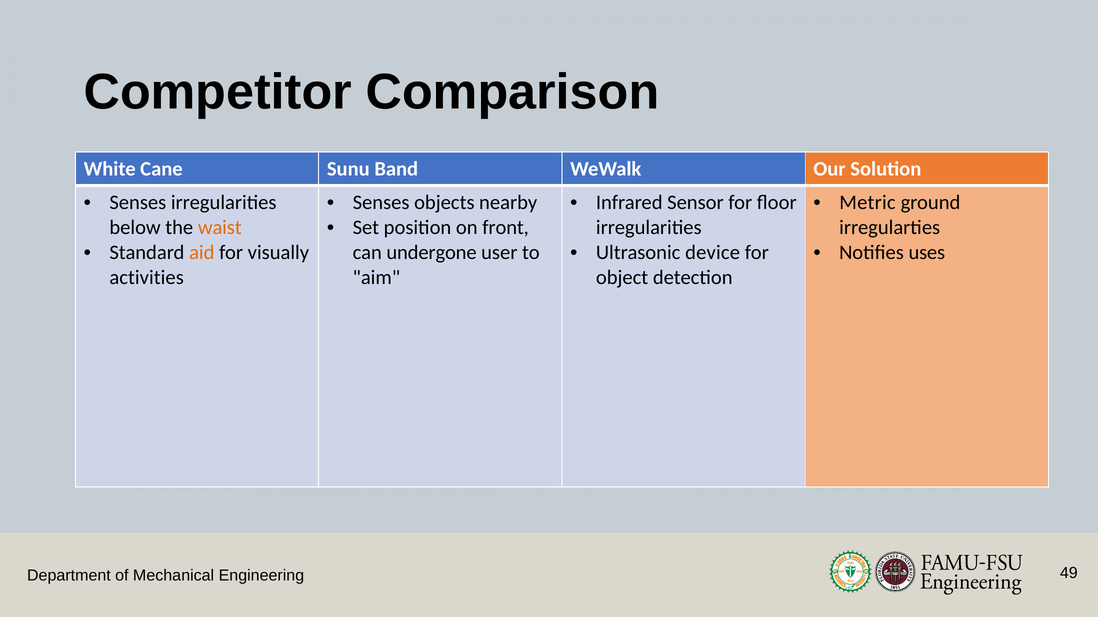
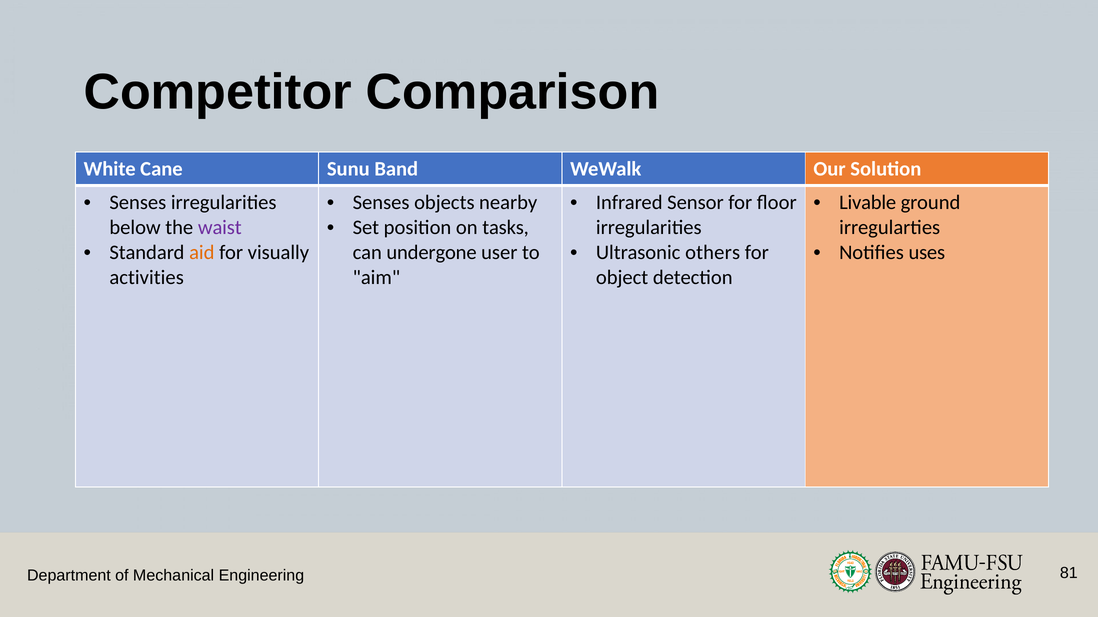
Metric: Metric -> Livable
front: front -> tasks
waist colour: orange -> purple
device: device -> others
49: 49 -> 81
